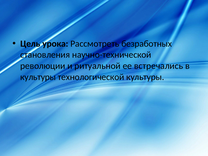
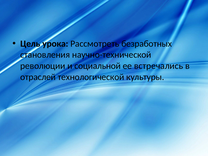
ритуальной: ритуальной -> социальной
культуры at (38, 77): культуры -> отраслей
